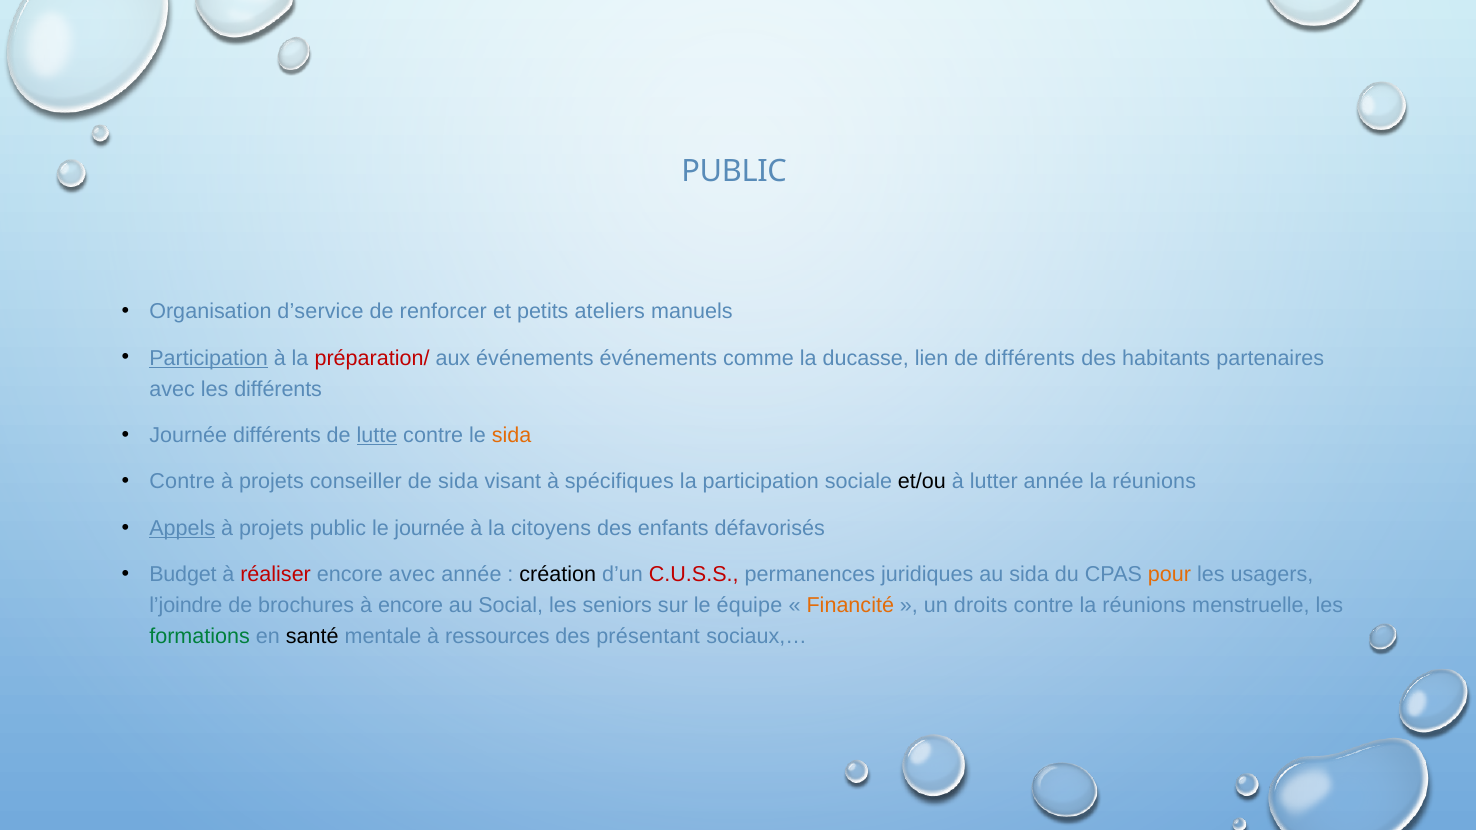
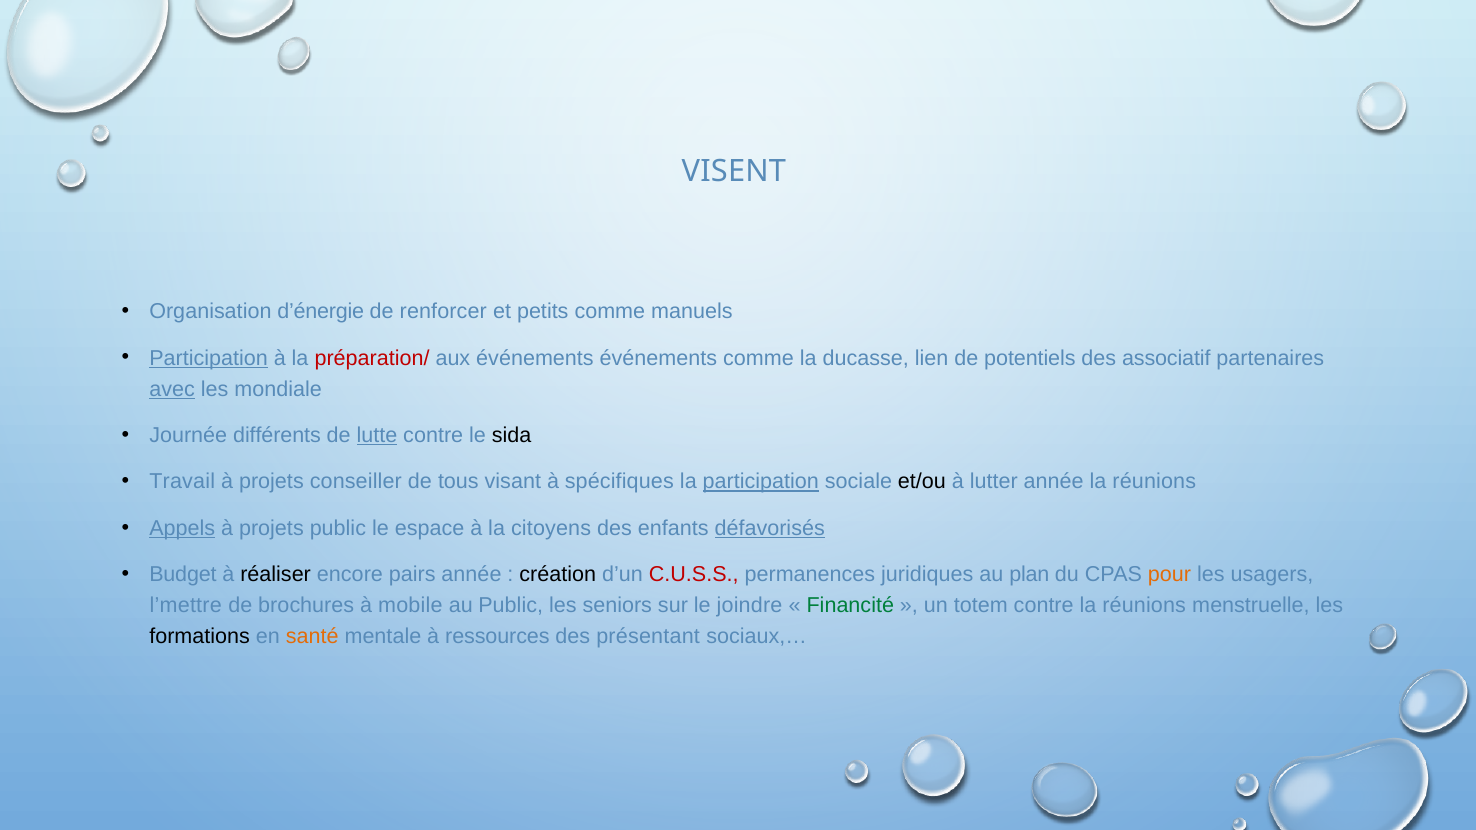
PUBLIC at (734, 171): PUBLIC -> VISENT
d’service: d’service -> d’énergie
petits ateliers: ateliers -> comme
de différents: différents -> potentiels
habitants: habitants -> associatif
avec at (172, 389) underline: none -> present
les différents: différents -> mondiale
sida at (512, 436) colour: orange -> black
Contre at (182, 482): Contre -> Travail
de sida: sida -> tous
participation at (761, 482) underline: none -> present
le journée: journée -> espace
défavorisés underline: none -> present
réaliser colour: red -> black
encore avec: avec -> pairs
au sida: sida -> plan
l’joindre: l’joindre -> l’mettre
à encore: encore -> mobile
au Social: Social -> Public
équipe: équipe -> joindre
Financité colour: orange -> green
droits: droits -> totem
formations colour: green -> black
santé colour: black -> orange
